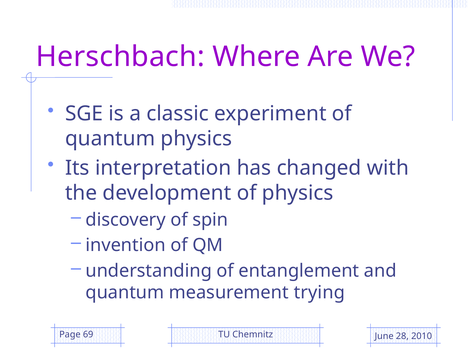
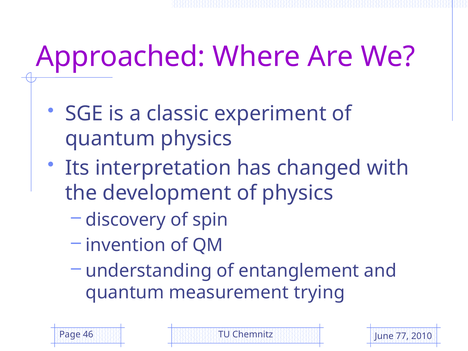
Herschbach: Herschbach -> Approached
69: 69 -> 46
28: 28 -> 77
